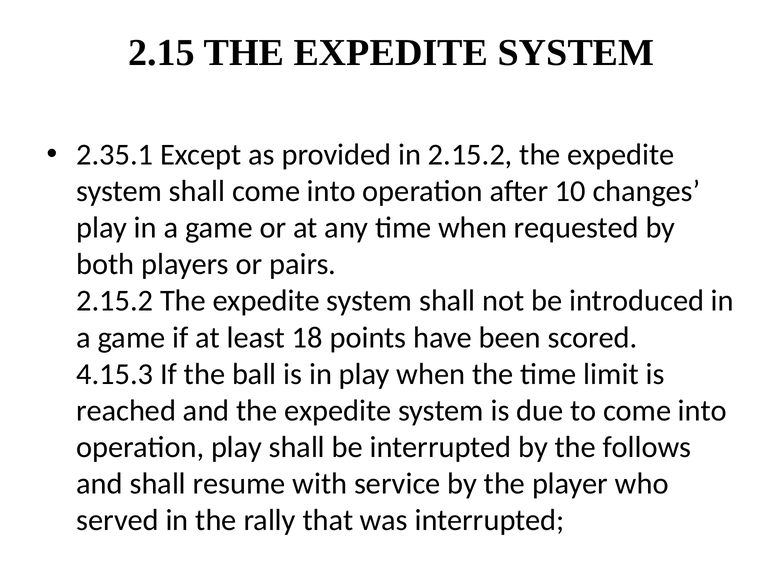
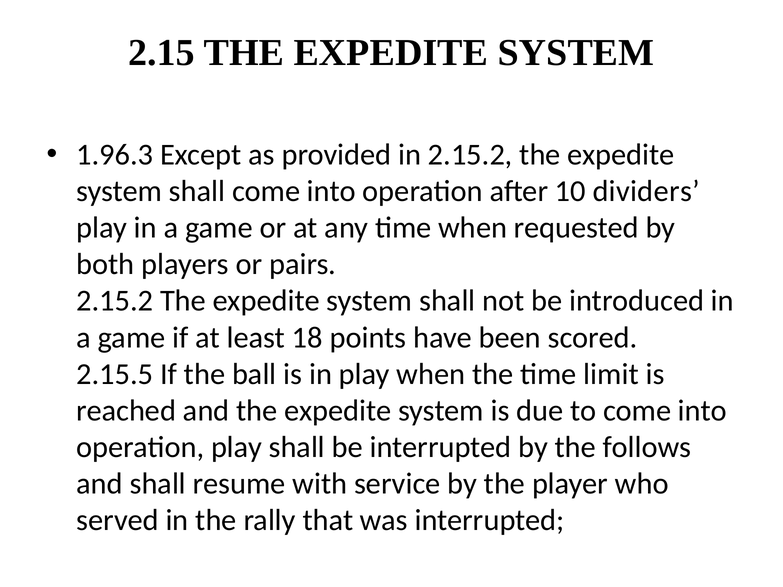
2.35.1: 2.35.1 -> 1.96.3
changes: changes -> dividers
4.15.3: 4.15.3 -> 2.15.5
